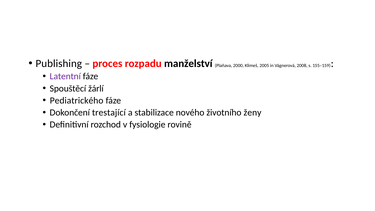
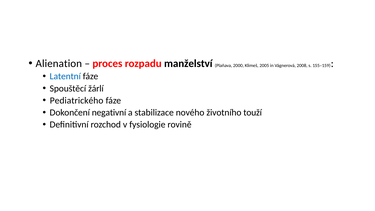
Publishing: Publishing -> Alienation
Latentní colour: purple -> blue
trestající: trestající -> negativní
ženy: ženy -> touží
